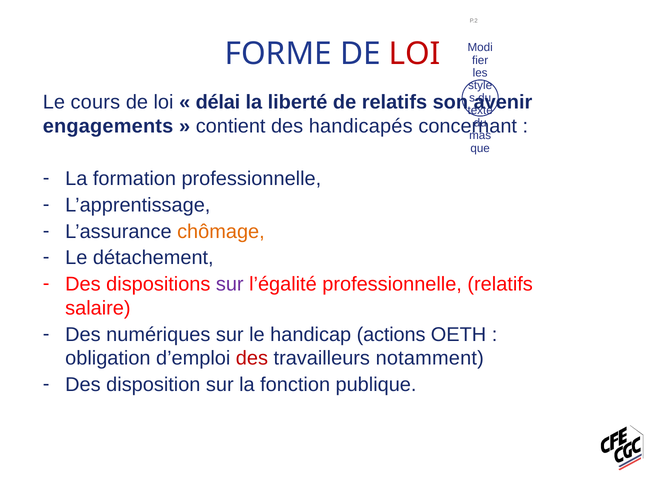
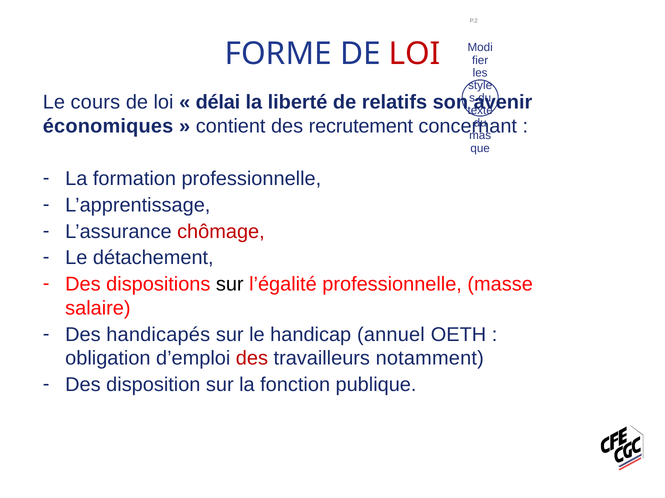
engagements: engagements -> économiques
handicapés: handicapés -> recrutement
chômage colour: orange -> red
sur at (230, 285) colour: purple -> black
professionnelle relatifs: relatifs -> masse
numériques: numériques -> handicapés
actions: actions -> annuel
